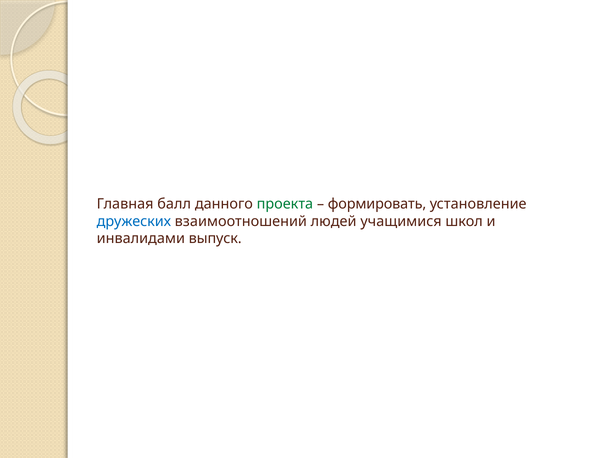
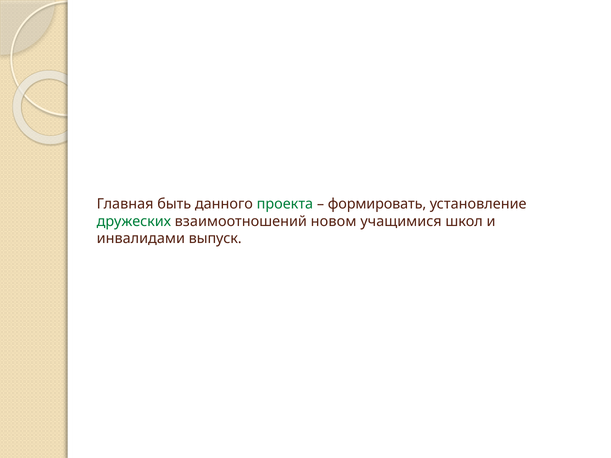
балл: балл -> быть
дружеских colour: blue -> green
людей: людей -> новом
